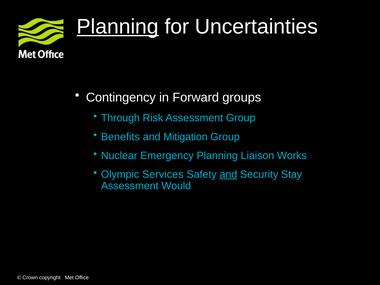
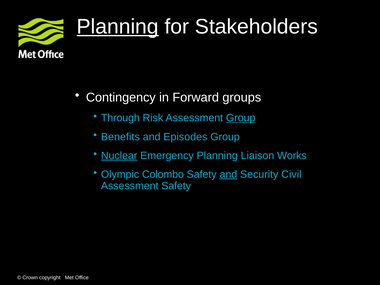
Uncertainties: Uncertainties -> Stakeholders
Group at (241, 118) underline: none -> present
Mitigation: Mitigation -> Episodes
Nuclear underline: none -> present
Services: Services -> Colombo
Stay: Stay -> Civil
Assessment Would: Would -> Safety
